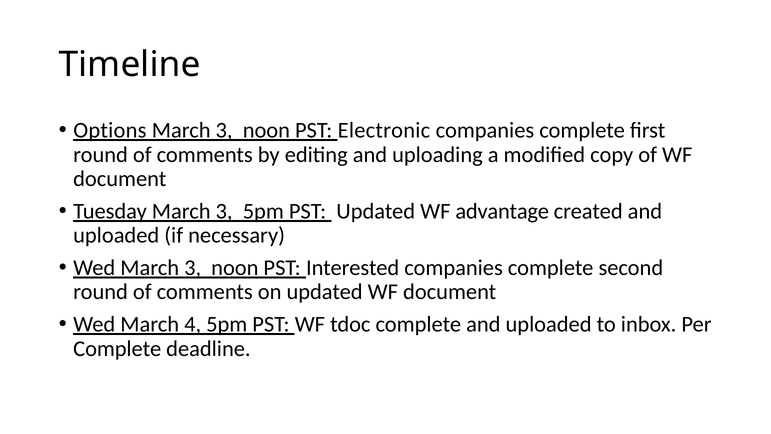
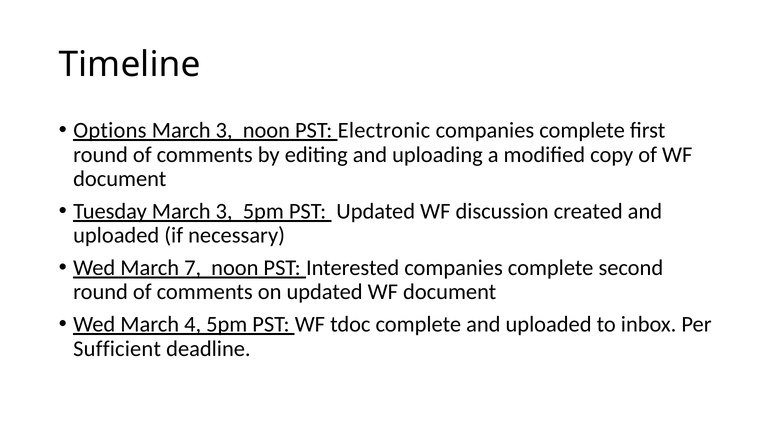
advantage: advantage -> discussion
Wed March 3: 3 -> 7
Complete at (117, 348): Complete -> Sufficient
